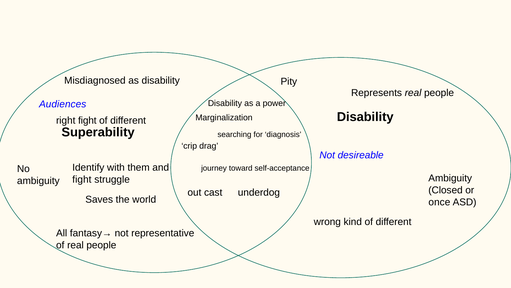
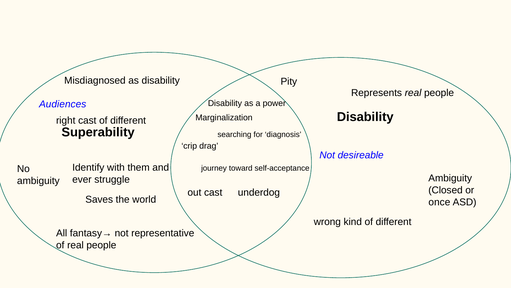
right fight: fight -> cast
fight at (82, 179): fight -> ever
